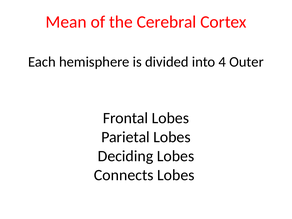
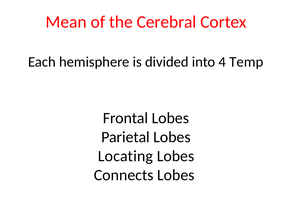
Outer: Outer -> Temp
Deciding: Deciding -> Locating
